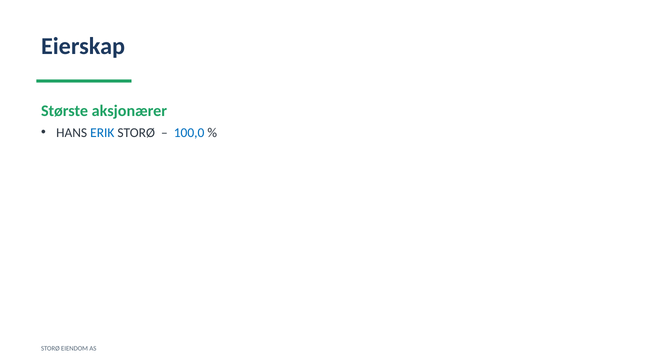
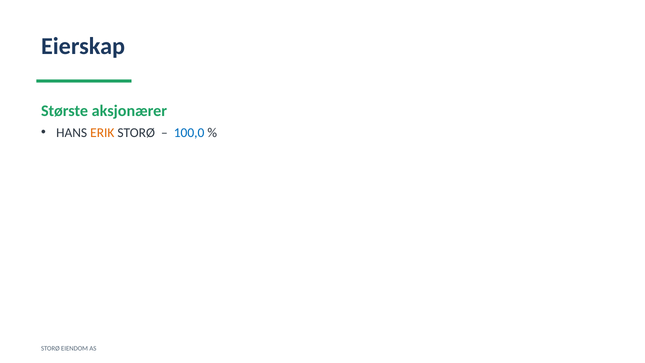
ERIK colour: blue -> orange
